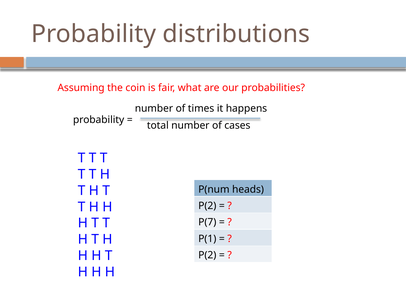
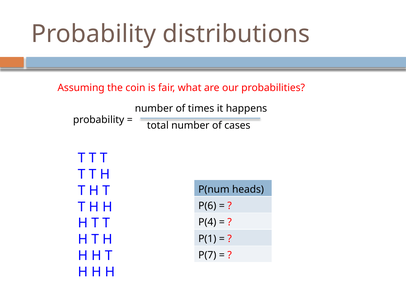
P(2 at (207, 205): P(2 -> P(6
P(7: P(7 -> P(4
P(2 at (207, 255): P(2 -> P(7
